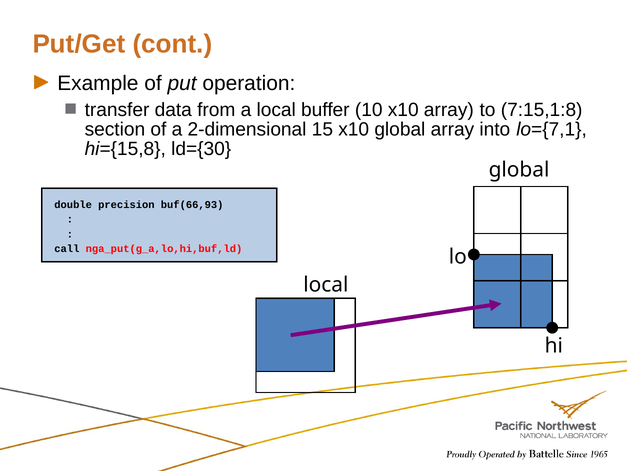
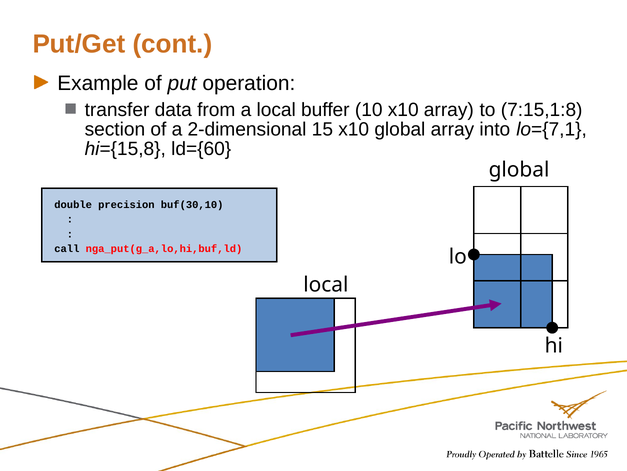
ld={30: ld={30 -> ld={60
buf(66,93: buf(66,93 -> buf(30,10
